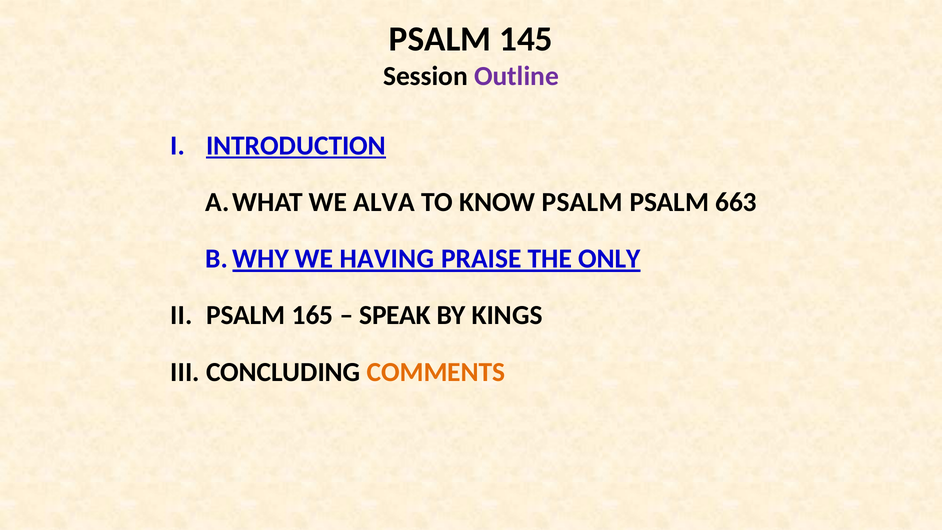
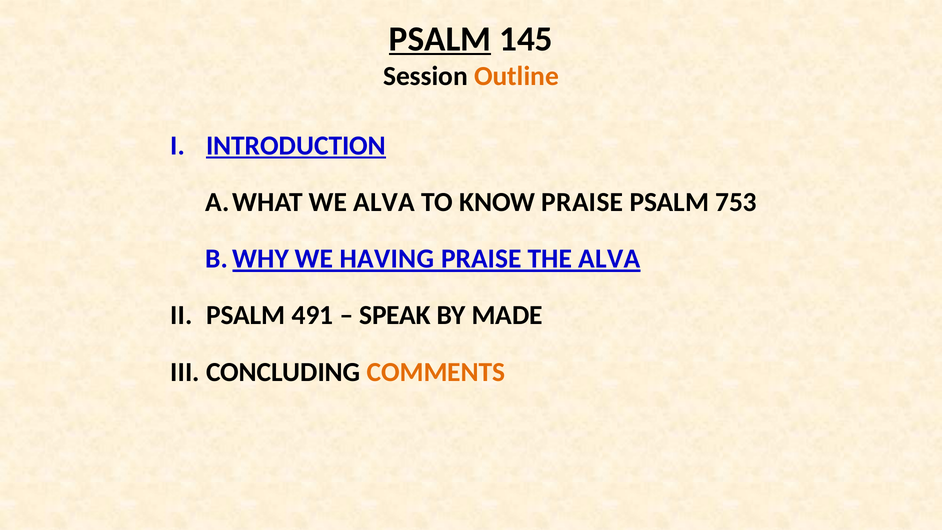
PSALM at (440, 39) underline: none -> present
Outline colour: purple -> orange
KNOW PSALM: PSALM -> PRAISE
663: 663 -> 753
THE ONLY: ONLY -> ALVA
165: 165 -> 491
KINGS: KINGS -> MADE
